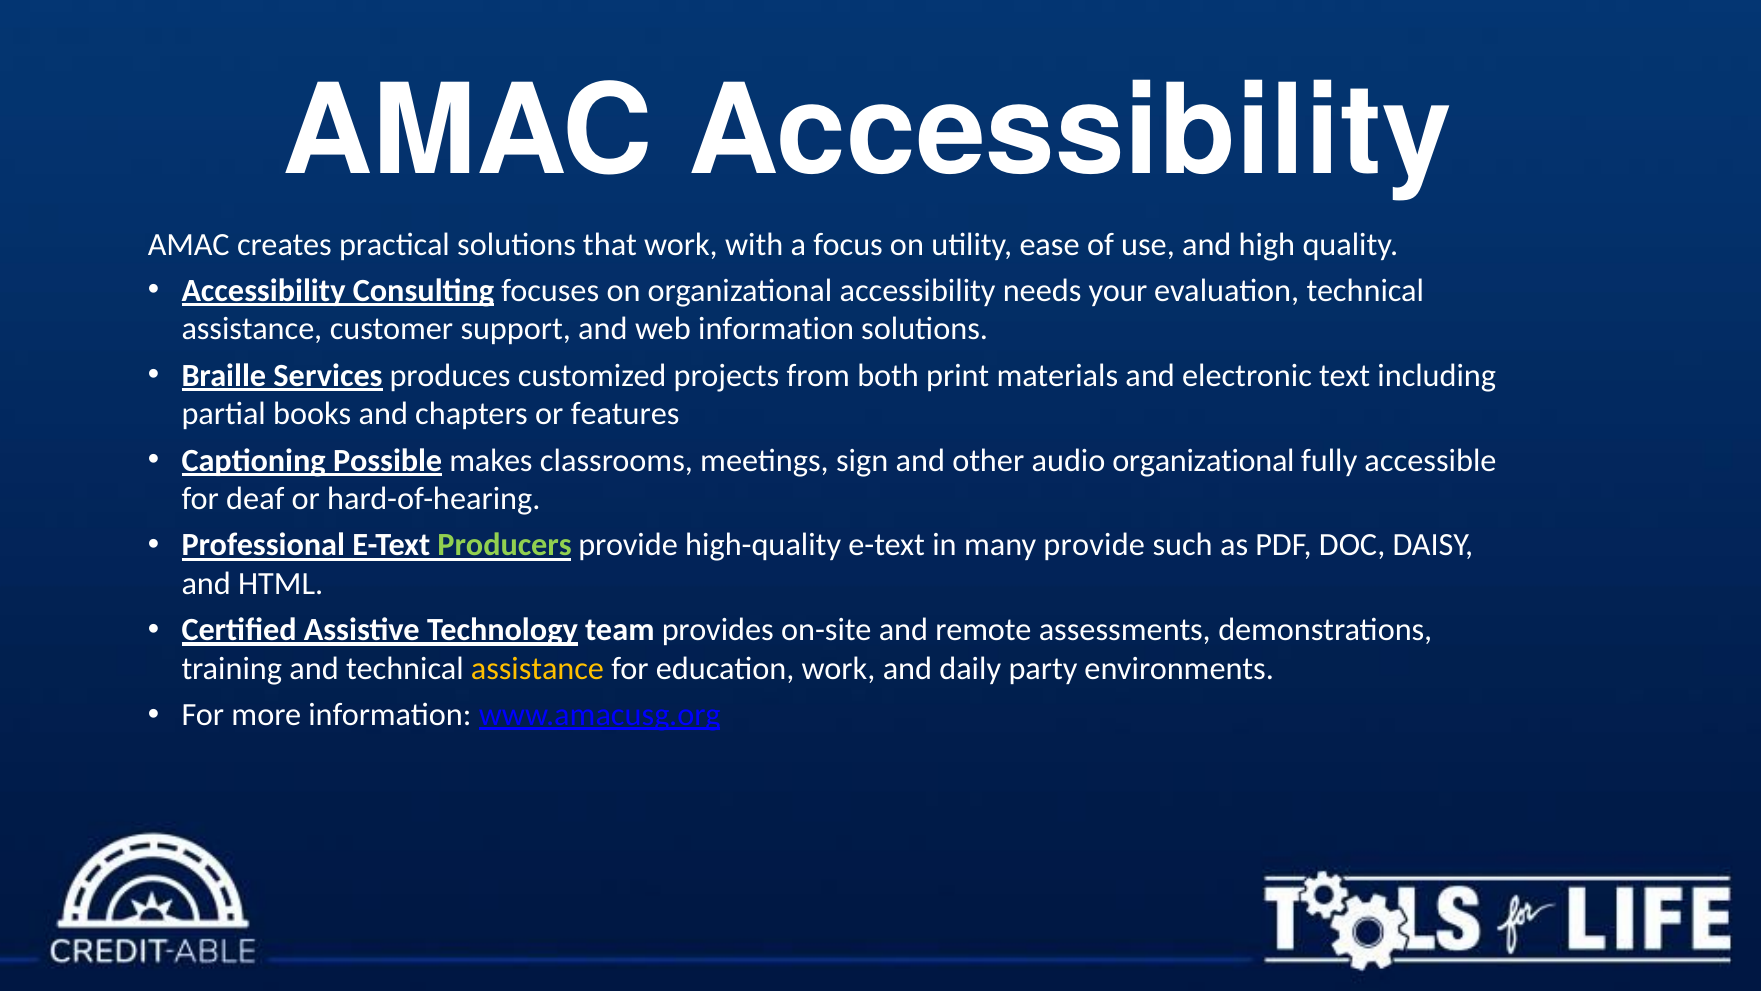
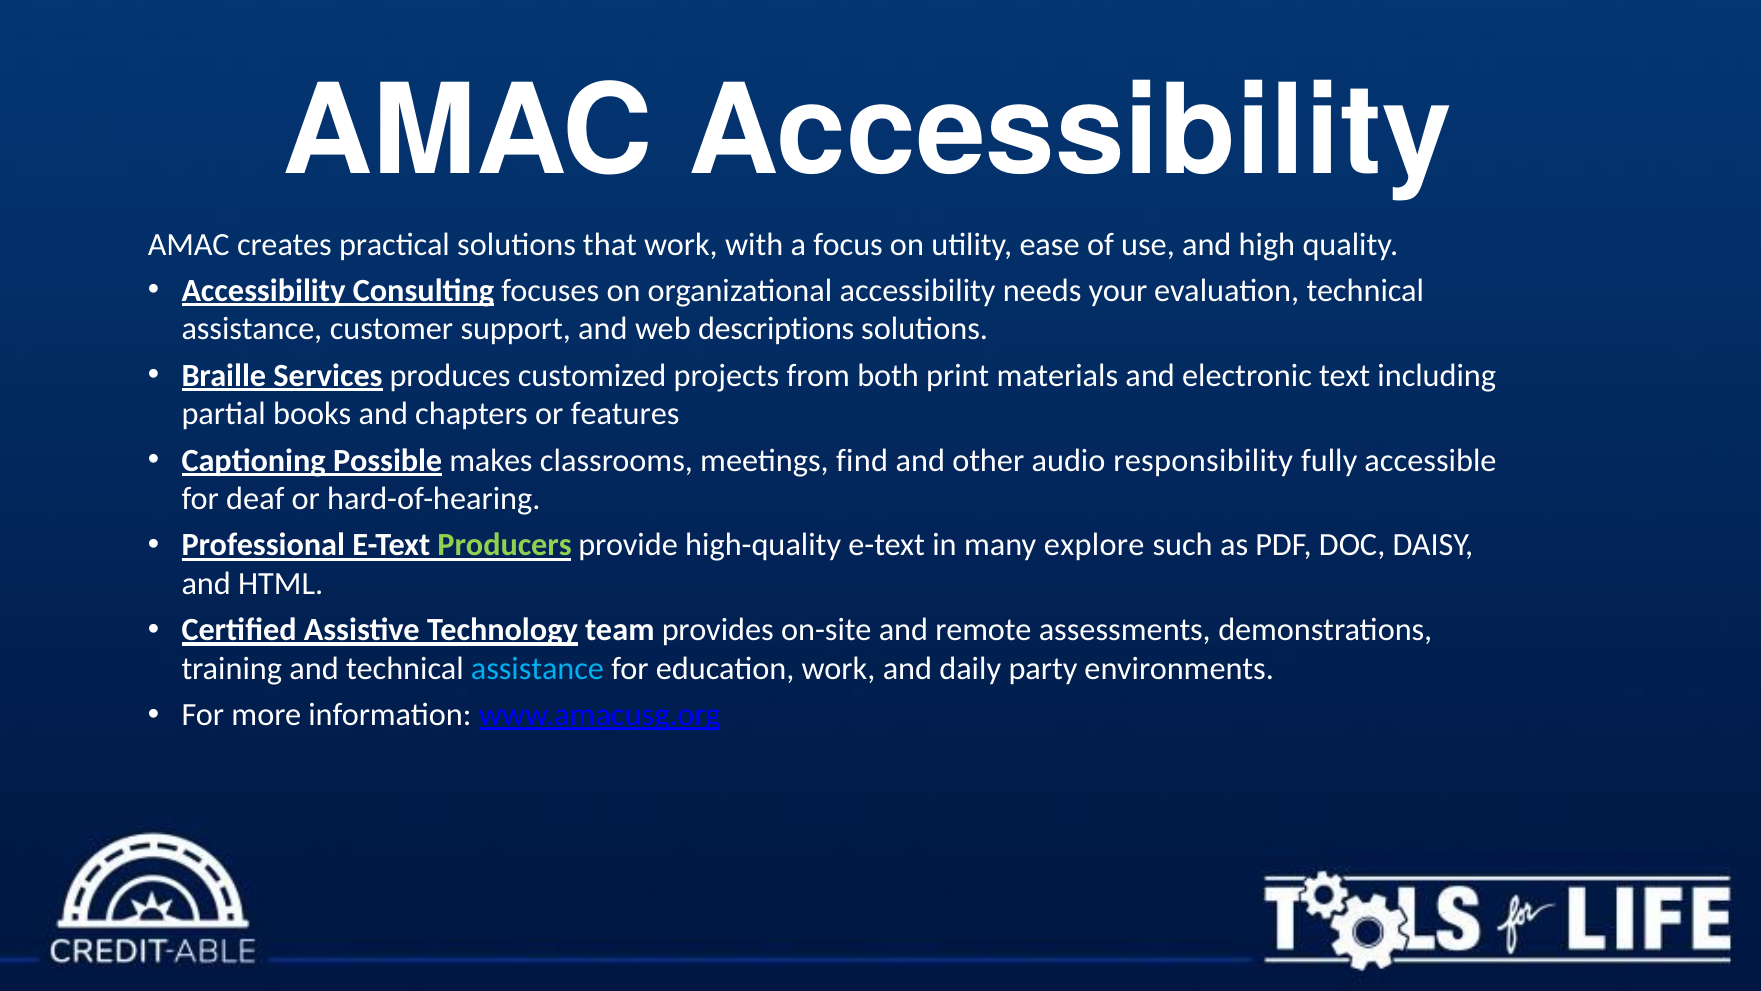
web information: information -> descriptions
sign: sign -> find
audio organizational: organizational -> responsibility
many provide: provide -> explore
assistance at (537, 669) colour: yellow -> light blue
